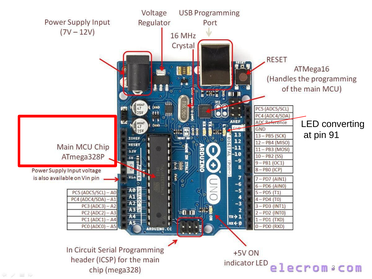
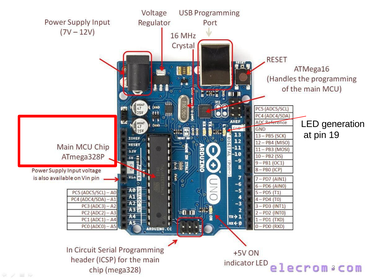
converting: converting -> generation
91: 91 -> 19
